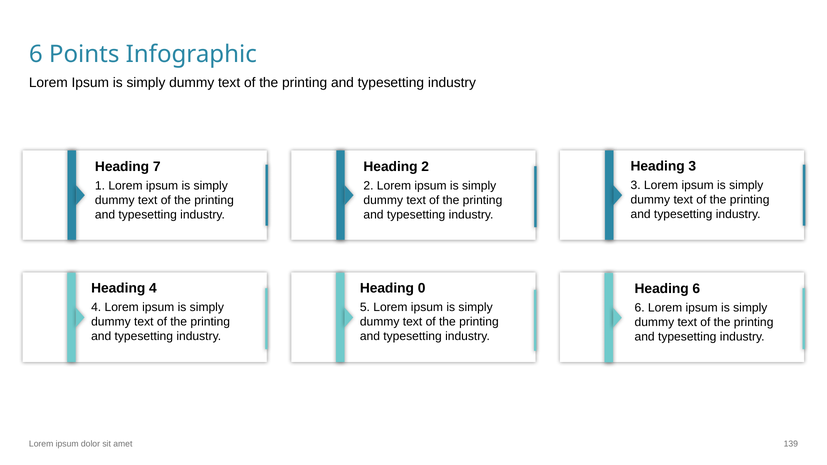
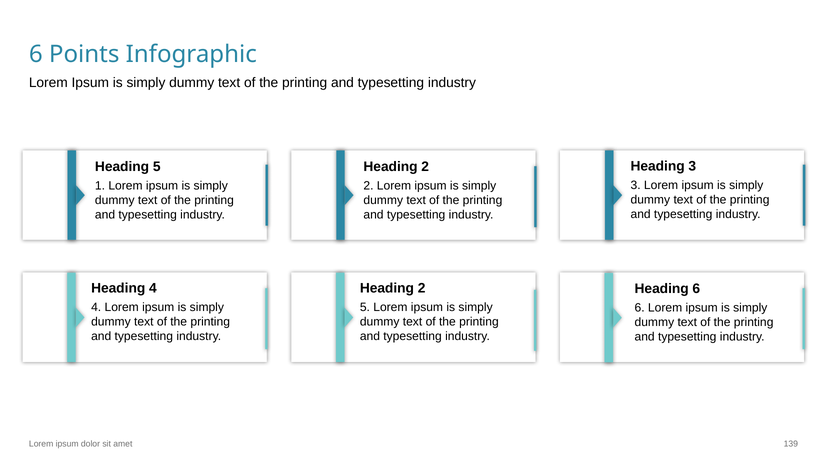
Heading 7: 7 -> 5
0 at (422, 289): 0 -> 2
